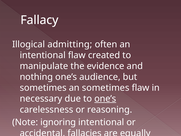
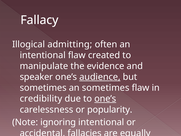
nothing: nothing -> speaker
audience underline: none -> present
necessary: necessary -> credibility
reasoning: reasoning -> popularity
